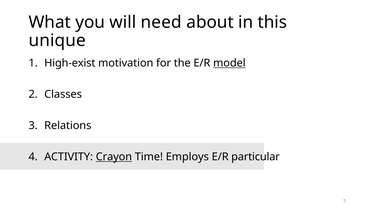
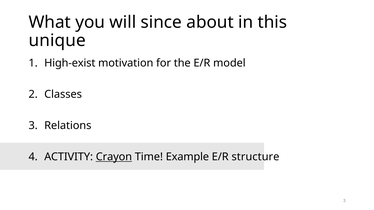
need: need -> since
model underline: present -> none
Employs: Employs -> Example
particular: particular -> structure
